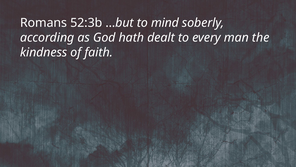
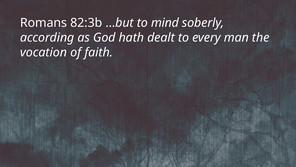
52:3b: 52:3b -> 82:3b
kindness: kindness -> vocation
